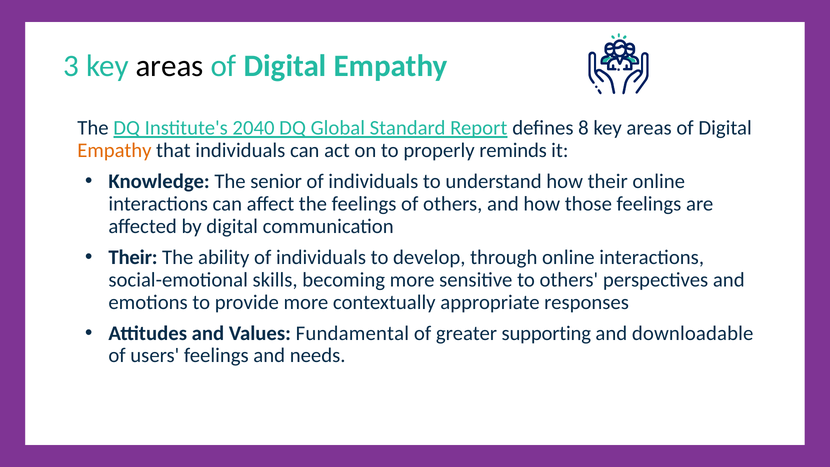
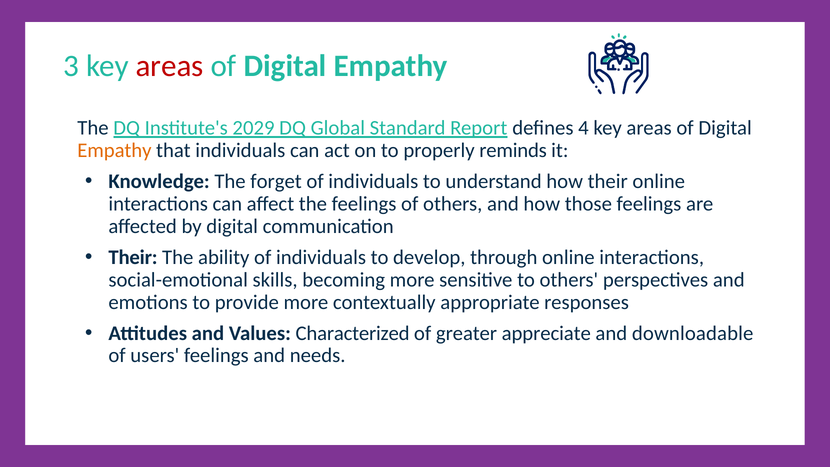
areas at (170, 66) colour: black -> red
2040: 2040 -> 2029
8: 8 -> 4
senior: senior -> forget
Fundamental: Fundamental -> Characterized
supporting: supporting -> appreciate
